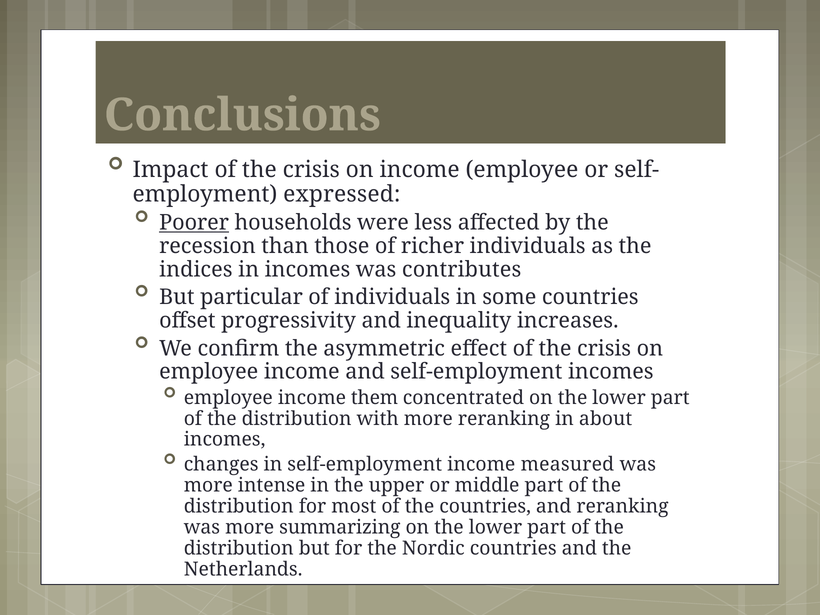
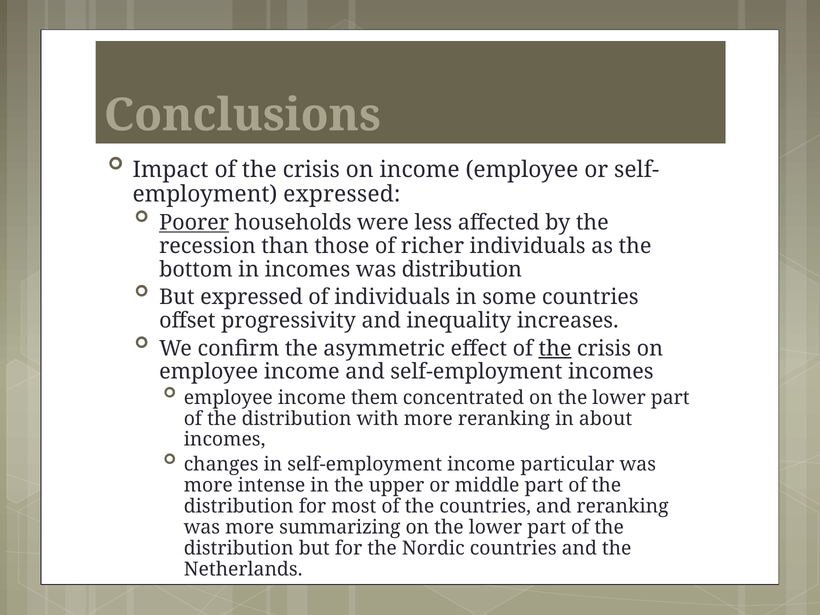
indices: indices -> bottom
was contributes: contributes -> distribution
But particular: particular -> expressed
the at (555, 348) underline: none -> present
measured: measured -> particular
